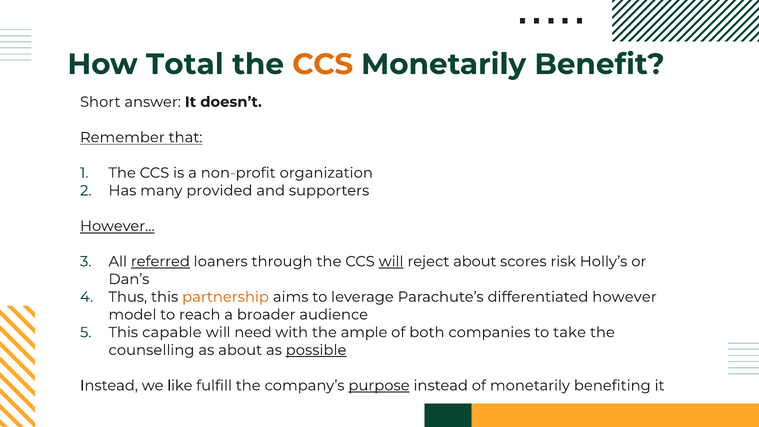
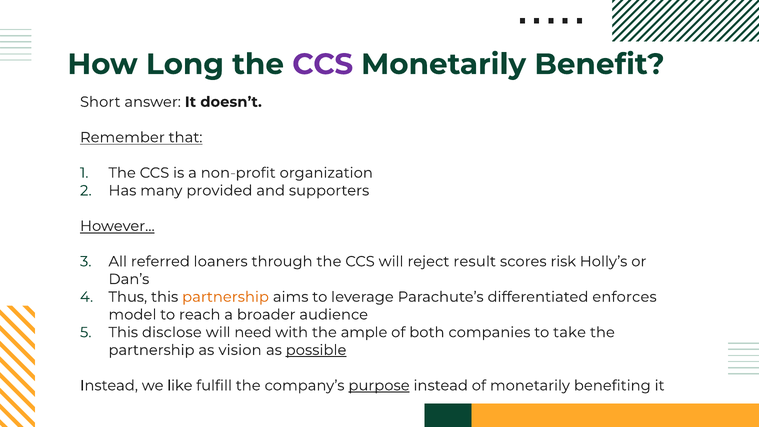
Total: Total -> Long
CCS at (323, 64) colour: orange -> purple
referred underline: present -> none
will at (391, 261) underline: present -> none
reject about: about -> result
however: however -> enforces
capable: capable -> disclose
counselling at (151, 350): counselling -> partnership
as about: about -> vision
